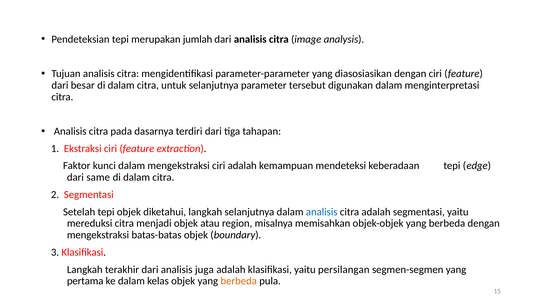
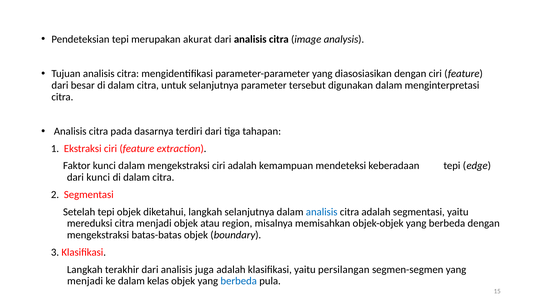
jumlah: jumlah -> akurat
dari same: same -> kunci
pertama at (85, 281): pertama -> menjadi
berbeda at (239, 281) colour: orange -> blue
